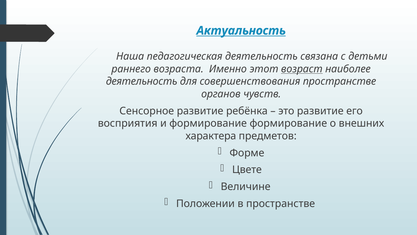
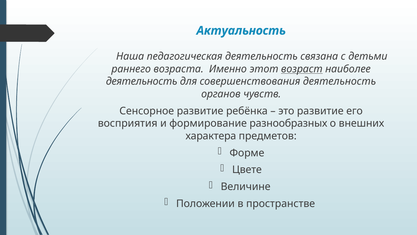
Актуальность underline: present -> none
совершенствования пространстве: пространстве -> деятельность
формирование формирование: формирование -> разнообразных
